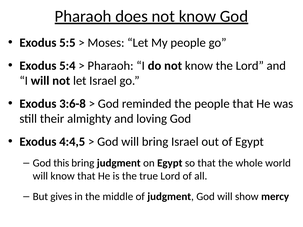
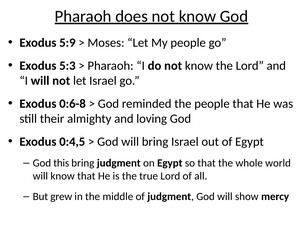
5:5: 5:5 -> 5:9
5:4: 5:4 -> 5:3
3:6-8: 3:6-8 -> 0:6-8
4:4,5: 4:4,5 -> 0:4,5
gives: gives -> grew
